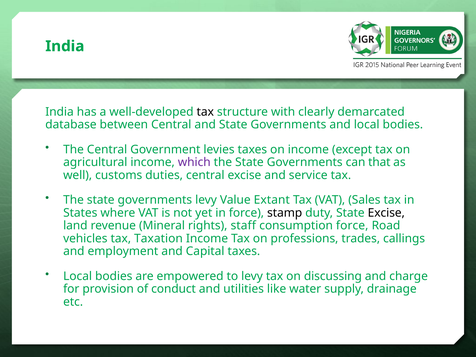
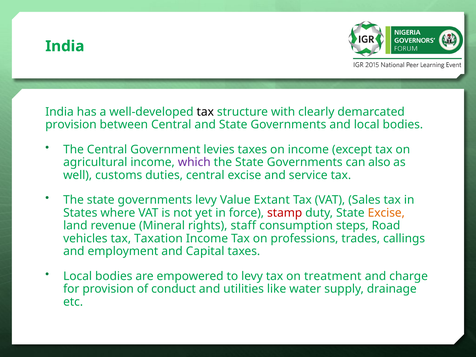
database at (71, 125): database -> provision
that: that -> also
stamp colour: black -> red
Excise at (386, 213) colour: black -> orange
consumption force: force -> steps
discussing: discussing -> treatment
